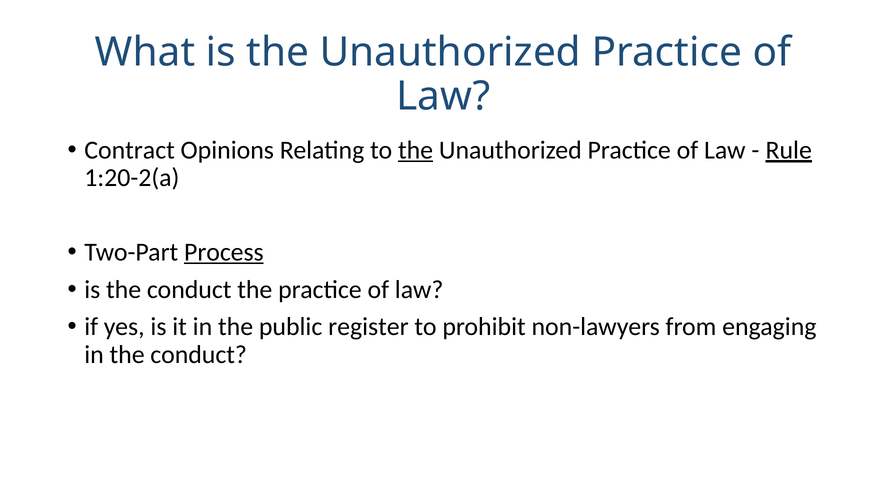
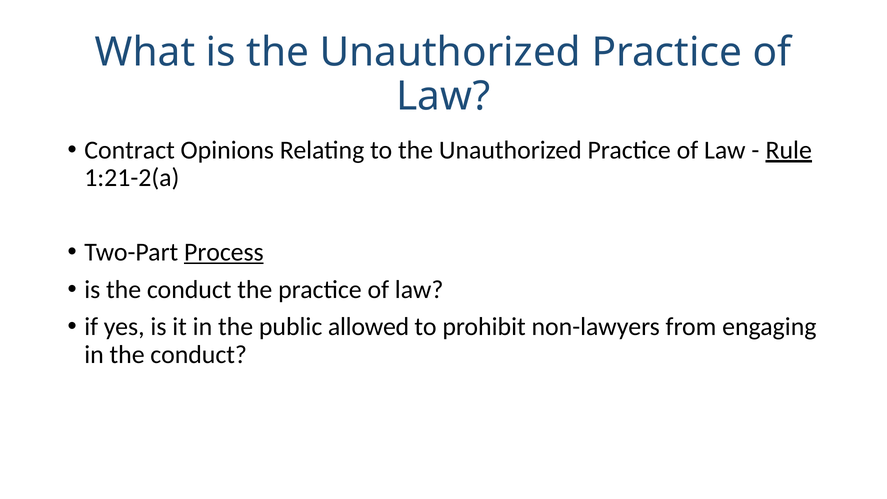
the at (416, 150) underline: present -> none
1:20-2(a: 1:20-2(a -> 1:21-2(a
register: register -> allowed
